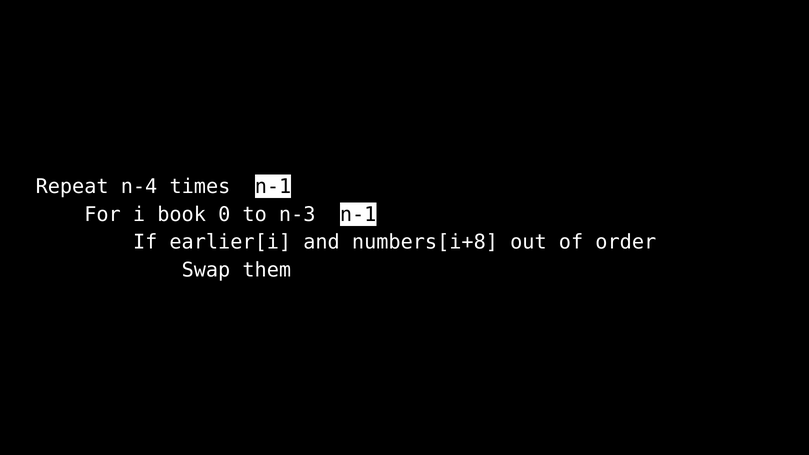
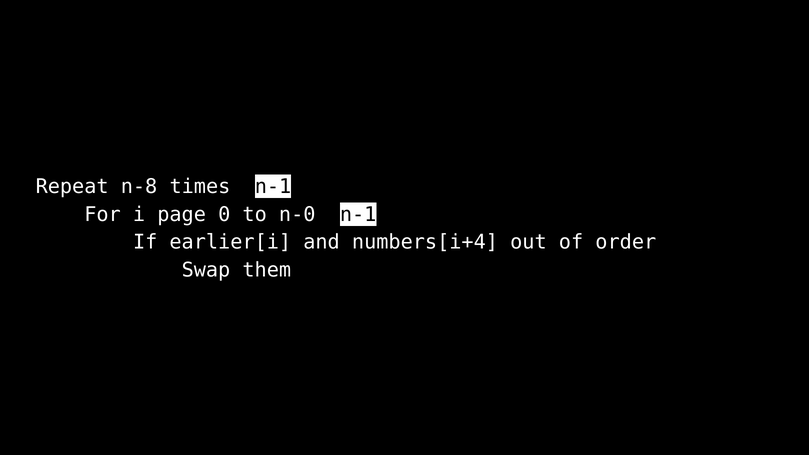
n-4: n-4 -> n-8
book: book -> page
n-3: n-3 -> n-0
numbers[i+8: numbers[i+8 -> numbers[i+4
